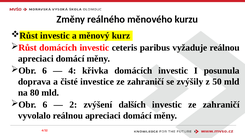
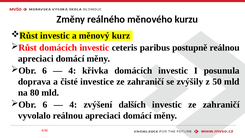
vyžaduje: vyžaduje -> postupně
2 at (73, 105): 2 -> 4
